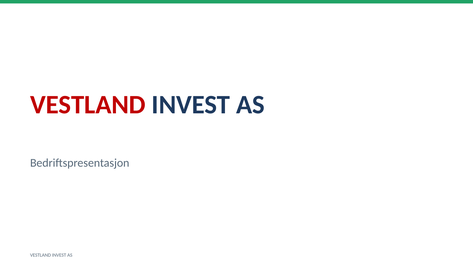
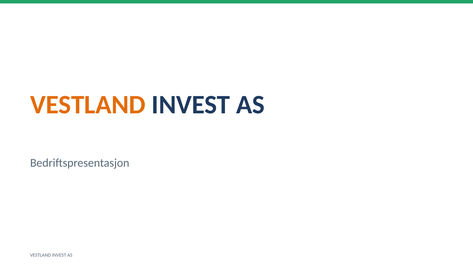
VESTLAND at (88, 105) colour: red -> orange
